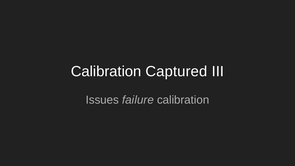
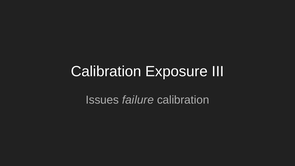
Captured: Captured -> Exposure
